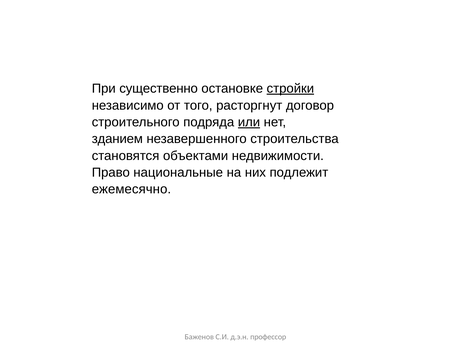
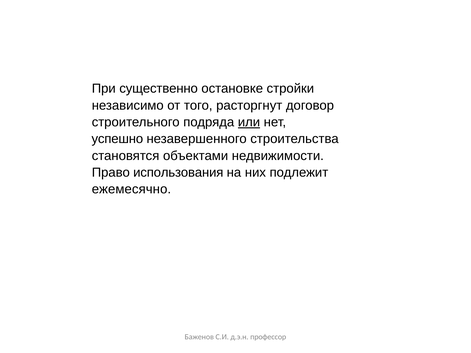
стройки underline: present -> none
зданием: зданием -> успешно
национальные: национальные -> использования
